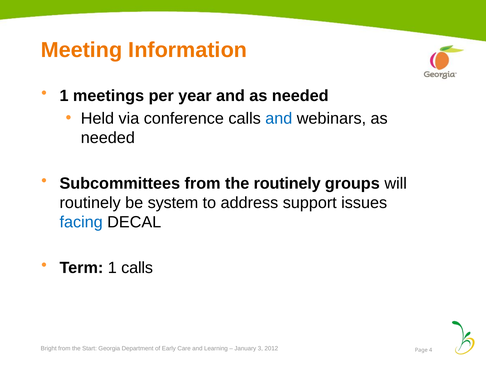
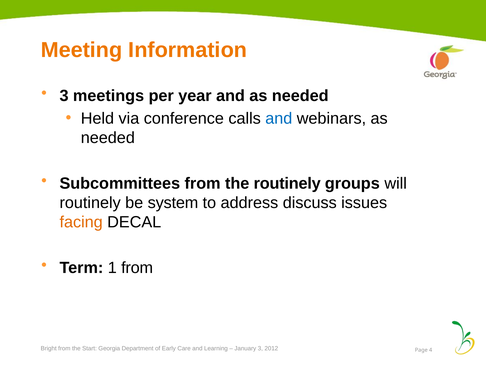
1 at (64, 96): 1 -> 3
support: support -> discuss
facing colour: blue -> orange
1 calls: calls -> from
